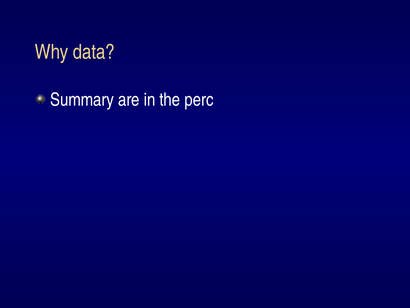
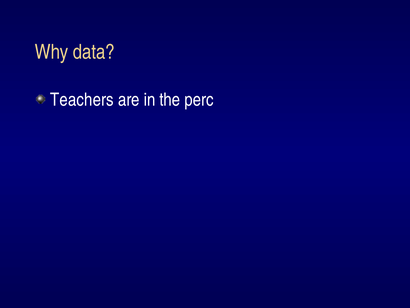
Summary: Summary -> Teachers
